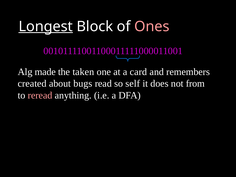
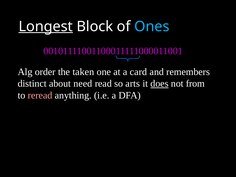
Ones colour: pink -> light blue
made: made -> order
created: created -> distinct
bugs: bugs -> need
self: self -> arts
does underline: none -> present
